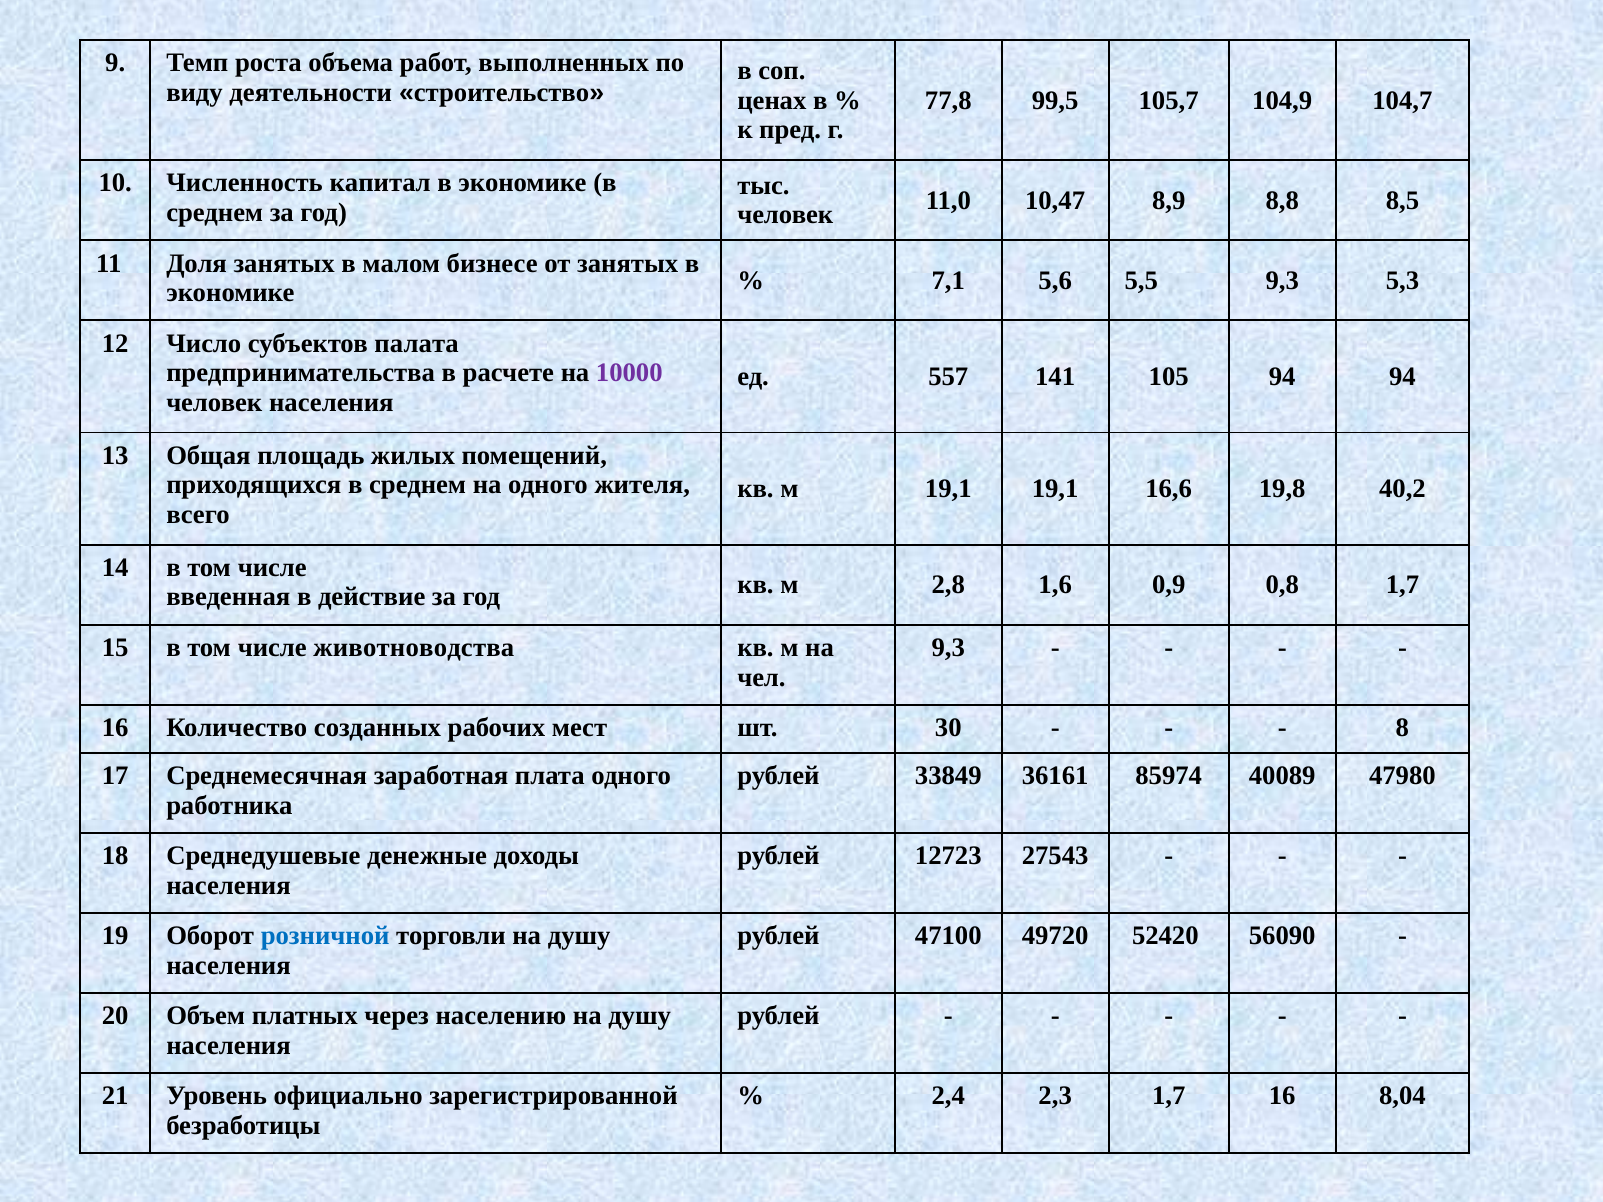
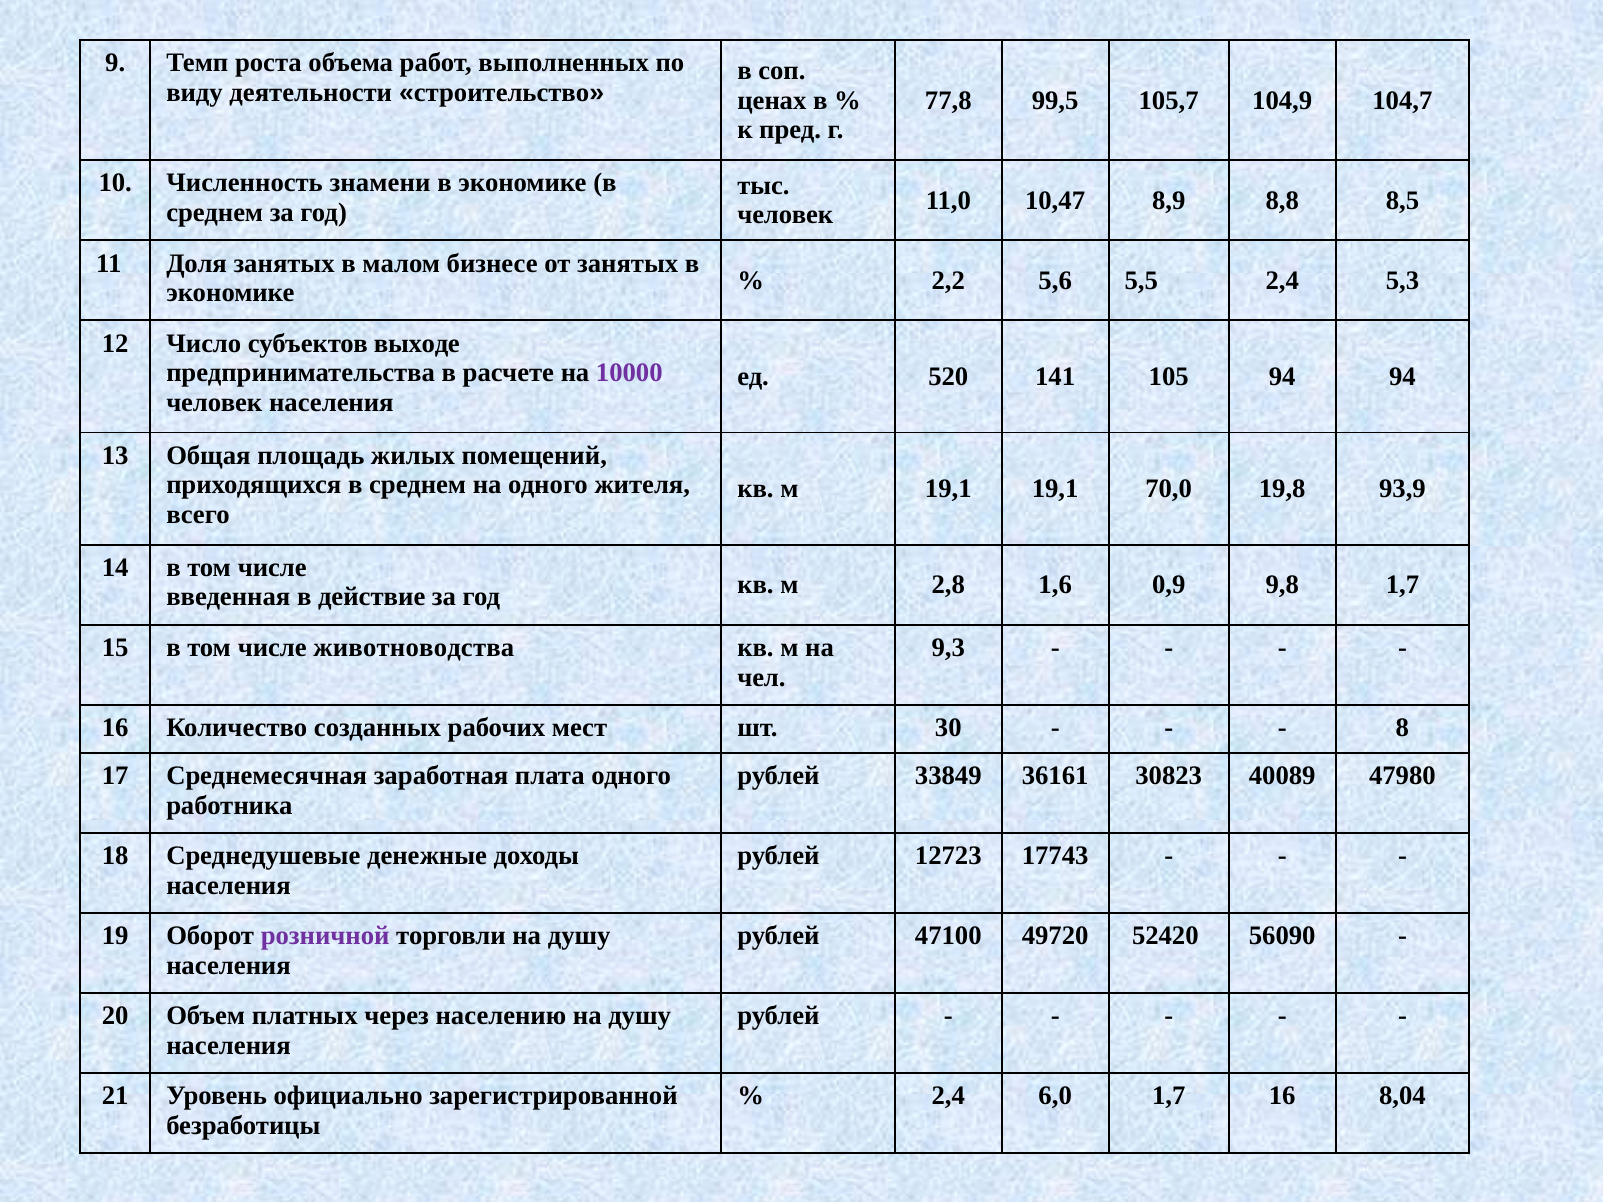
капитал: капитал -> знамени
7,1: 7,1 -> 2,2
5,5 9,3: 9,3 -> 2,4
палата: палата -> выходе
557: 557 -> 520
16,6: 16,6 -> 70,0
40,2: 40,2 -> 93,9
0,8: 0,8 -> 9,8
85974: 85974 -> 30823
27543: 27543 -> 17743
розничной colour: blue -> purple
2,3: 2,3 -> 6,0
